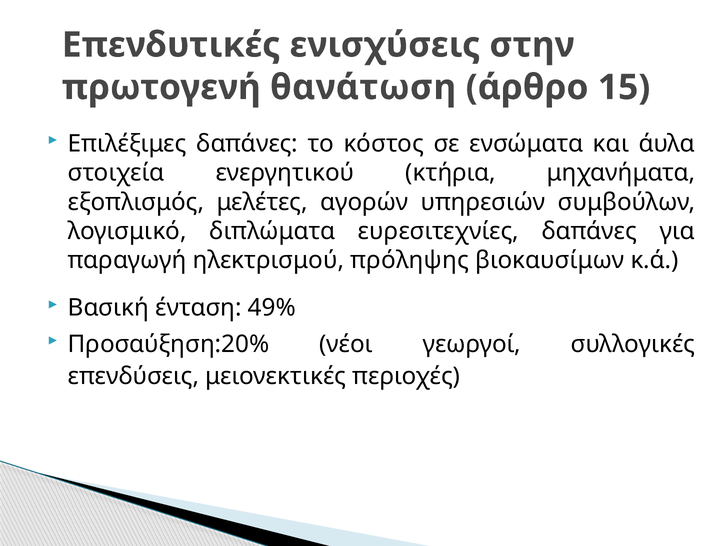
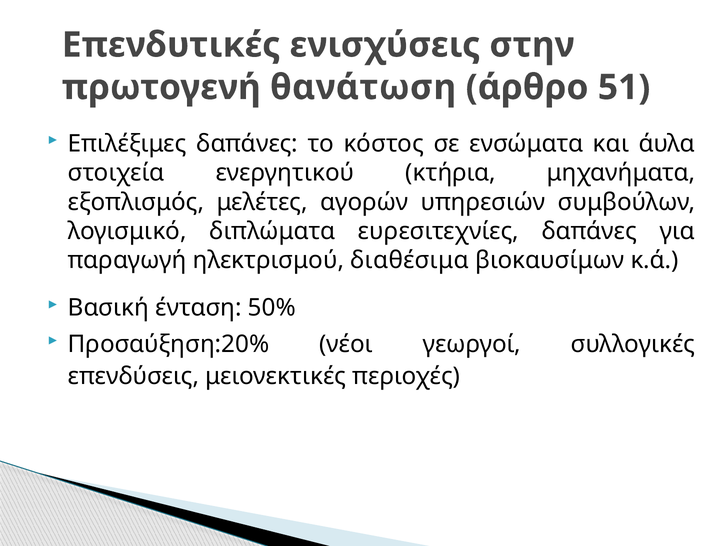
15: 15 -> 51
πρόληψης: πρόληψης -> διαθέσιμα
49%: 49% -> 50%
